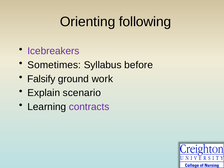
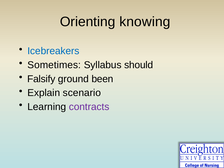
following: following -> knowing
Icebreakers colour: purple -> blue
before: before -> should
work: work -> been
